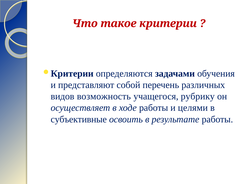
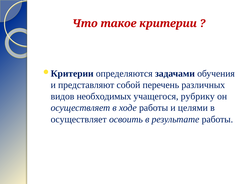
возможность: возможность -> необходимых
субъективные at (79, 119): субъективные -> осуществляет
